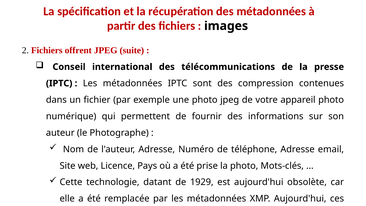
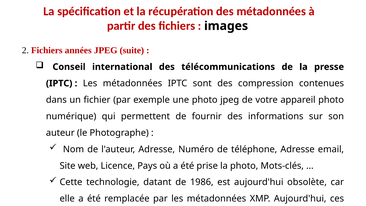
offrent: offrent -> années
1929: 1929 -> 1986
